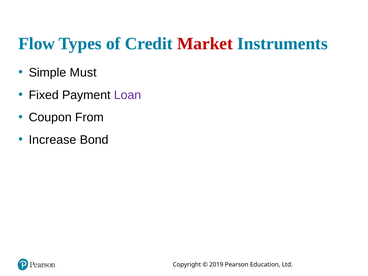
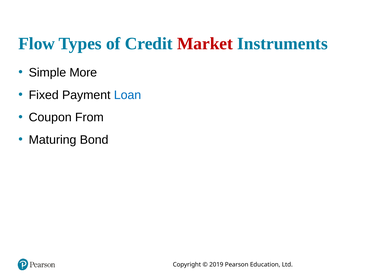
Must: Must -> More
Loan colour: purple -> blue
Increase: Increase -> Maturing
